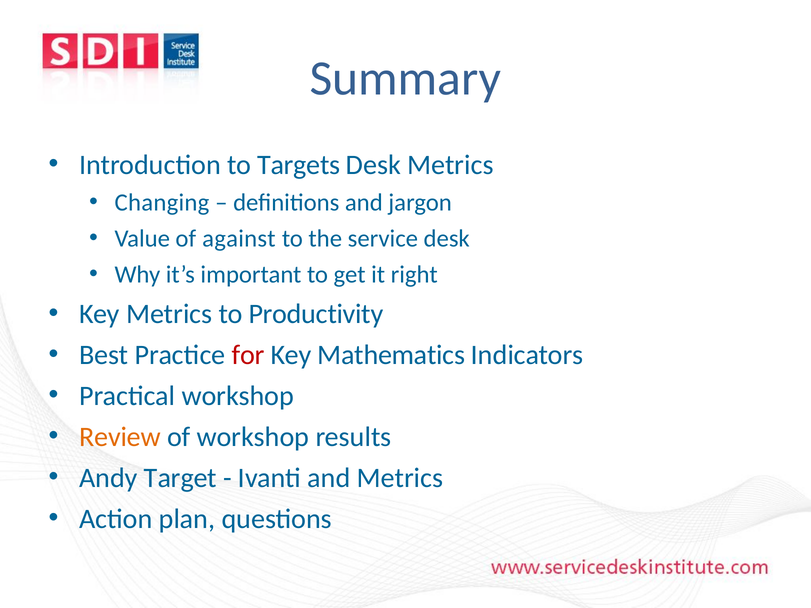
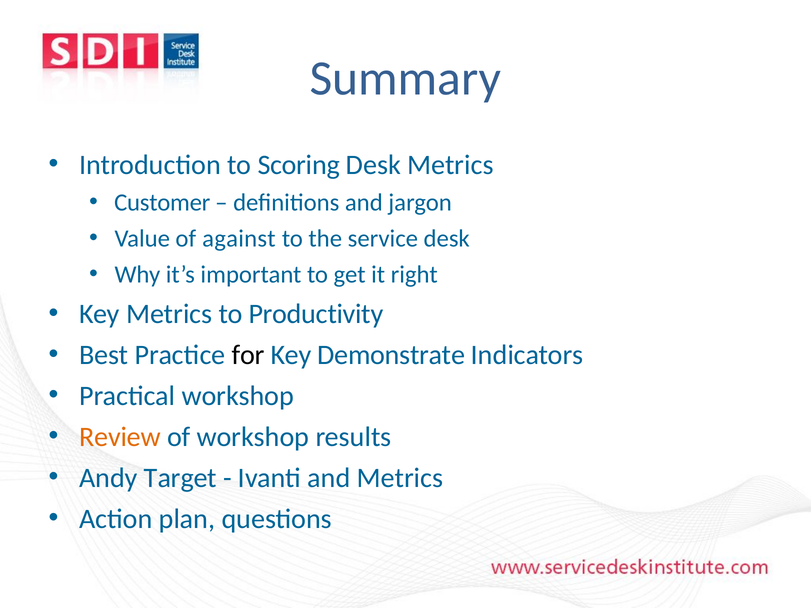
Targets: Targets -> Scoring
Changing: Changing -> Customer
for colour: red -> black
Mathematics: Mathematics -> Demonstrate
